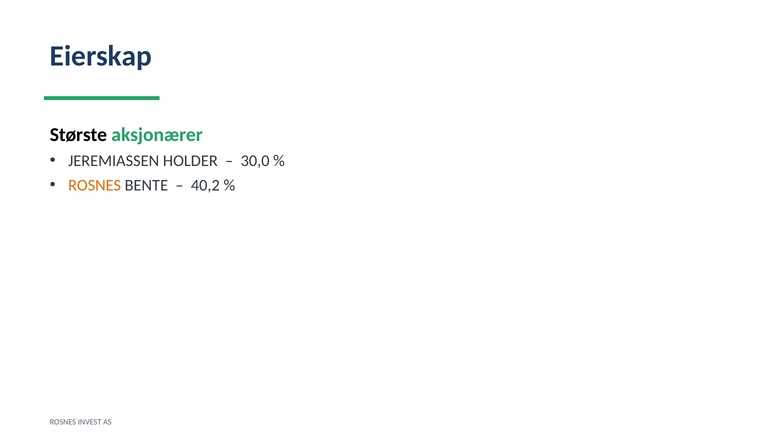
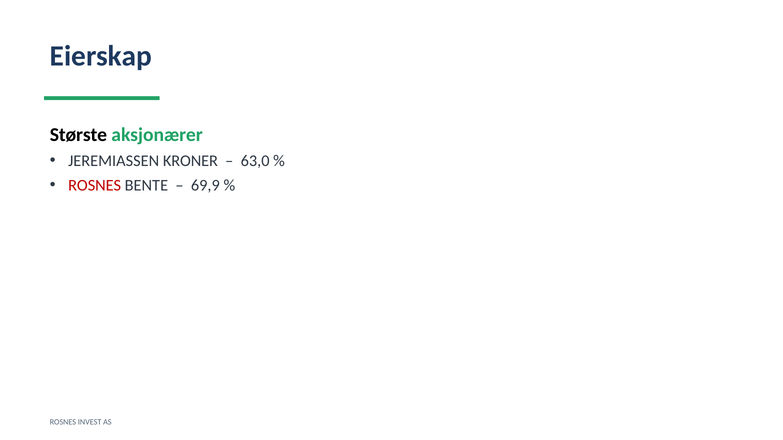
HOLDER: HOLDER -> KRONER
30,0: 30,0 -> 63,0
ROSNES at (95, 185) colour: orange -> red
40,2: 40,2 -> 69,9
